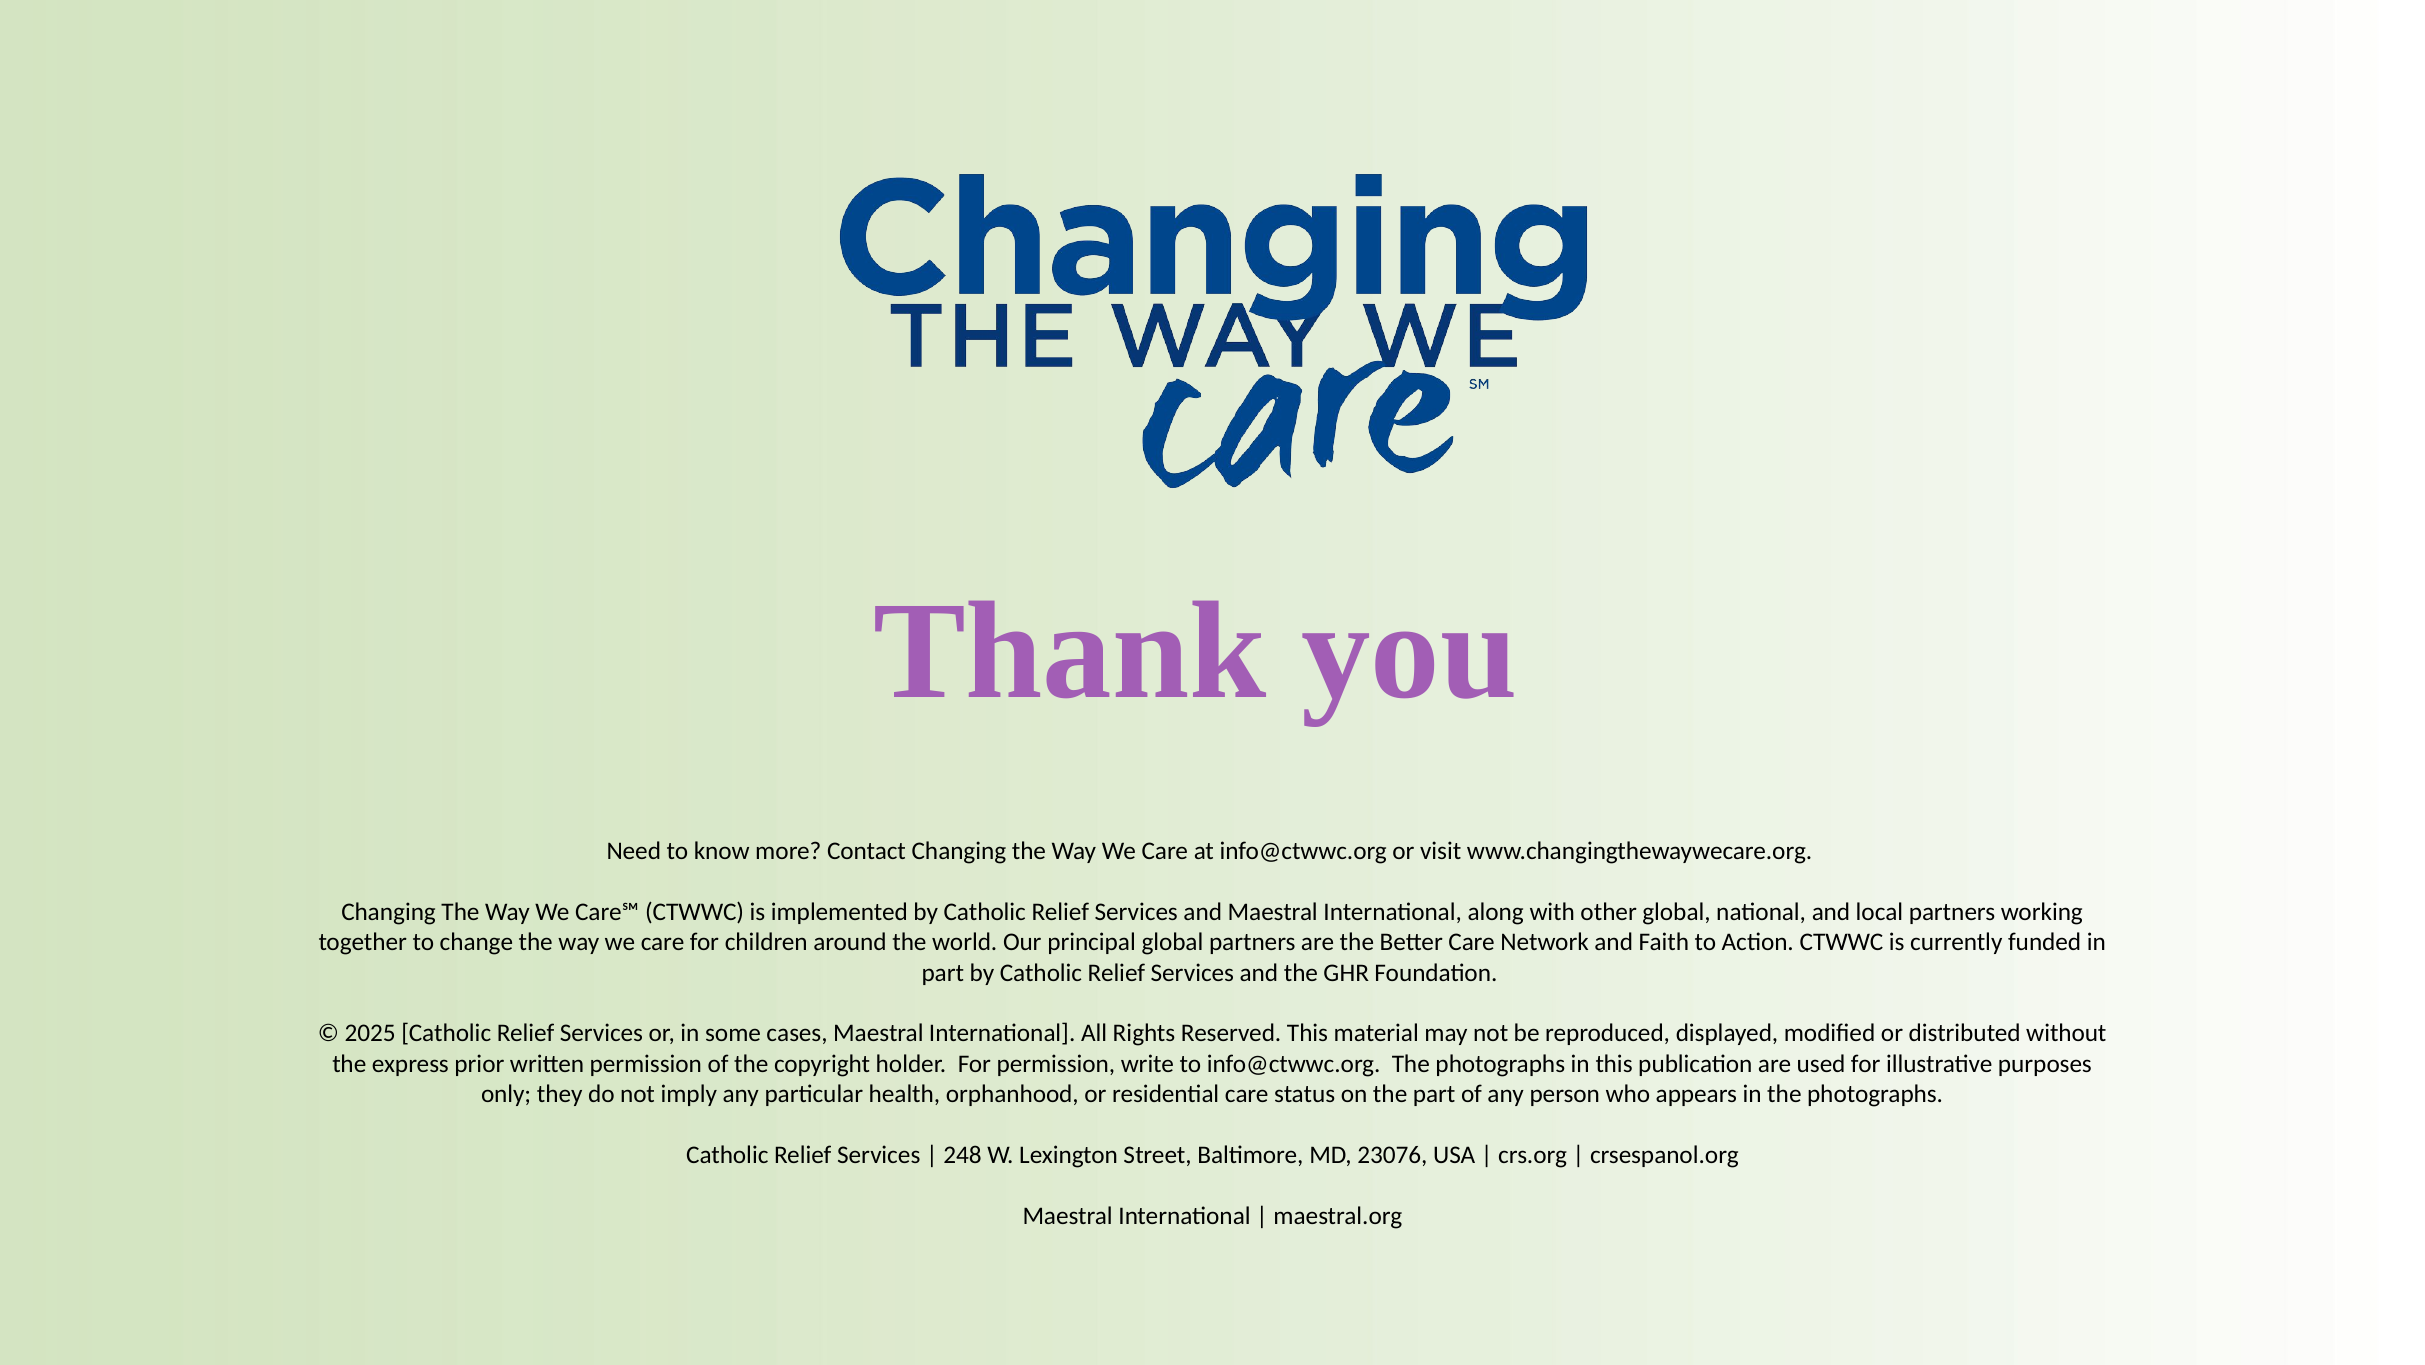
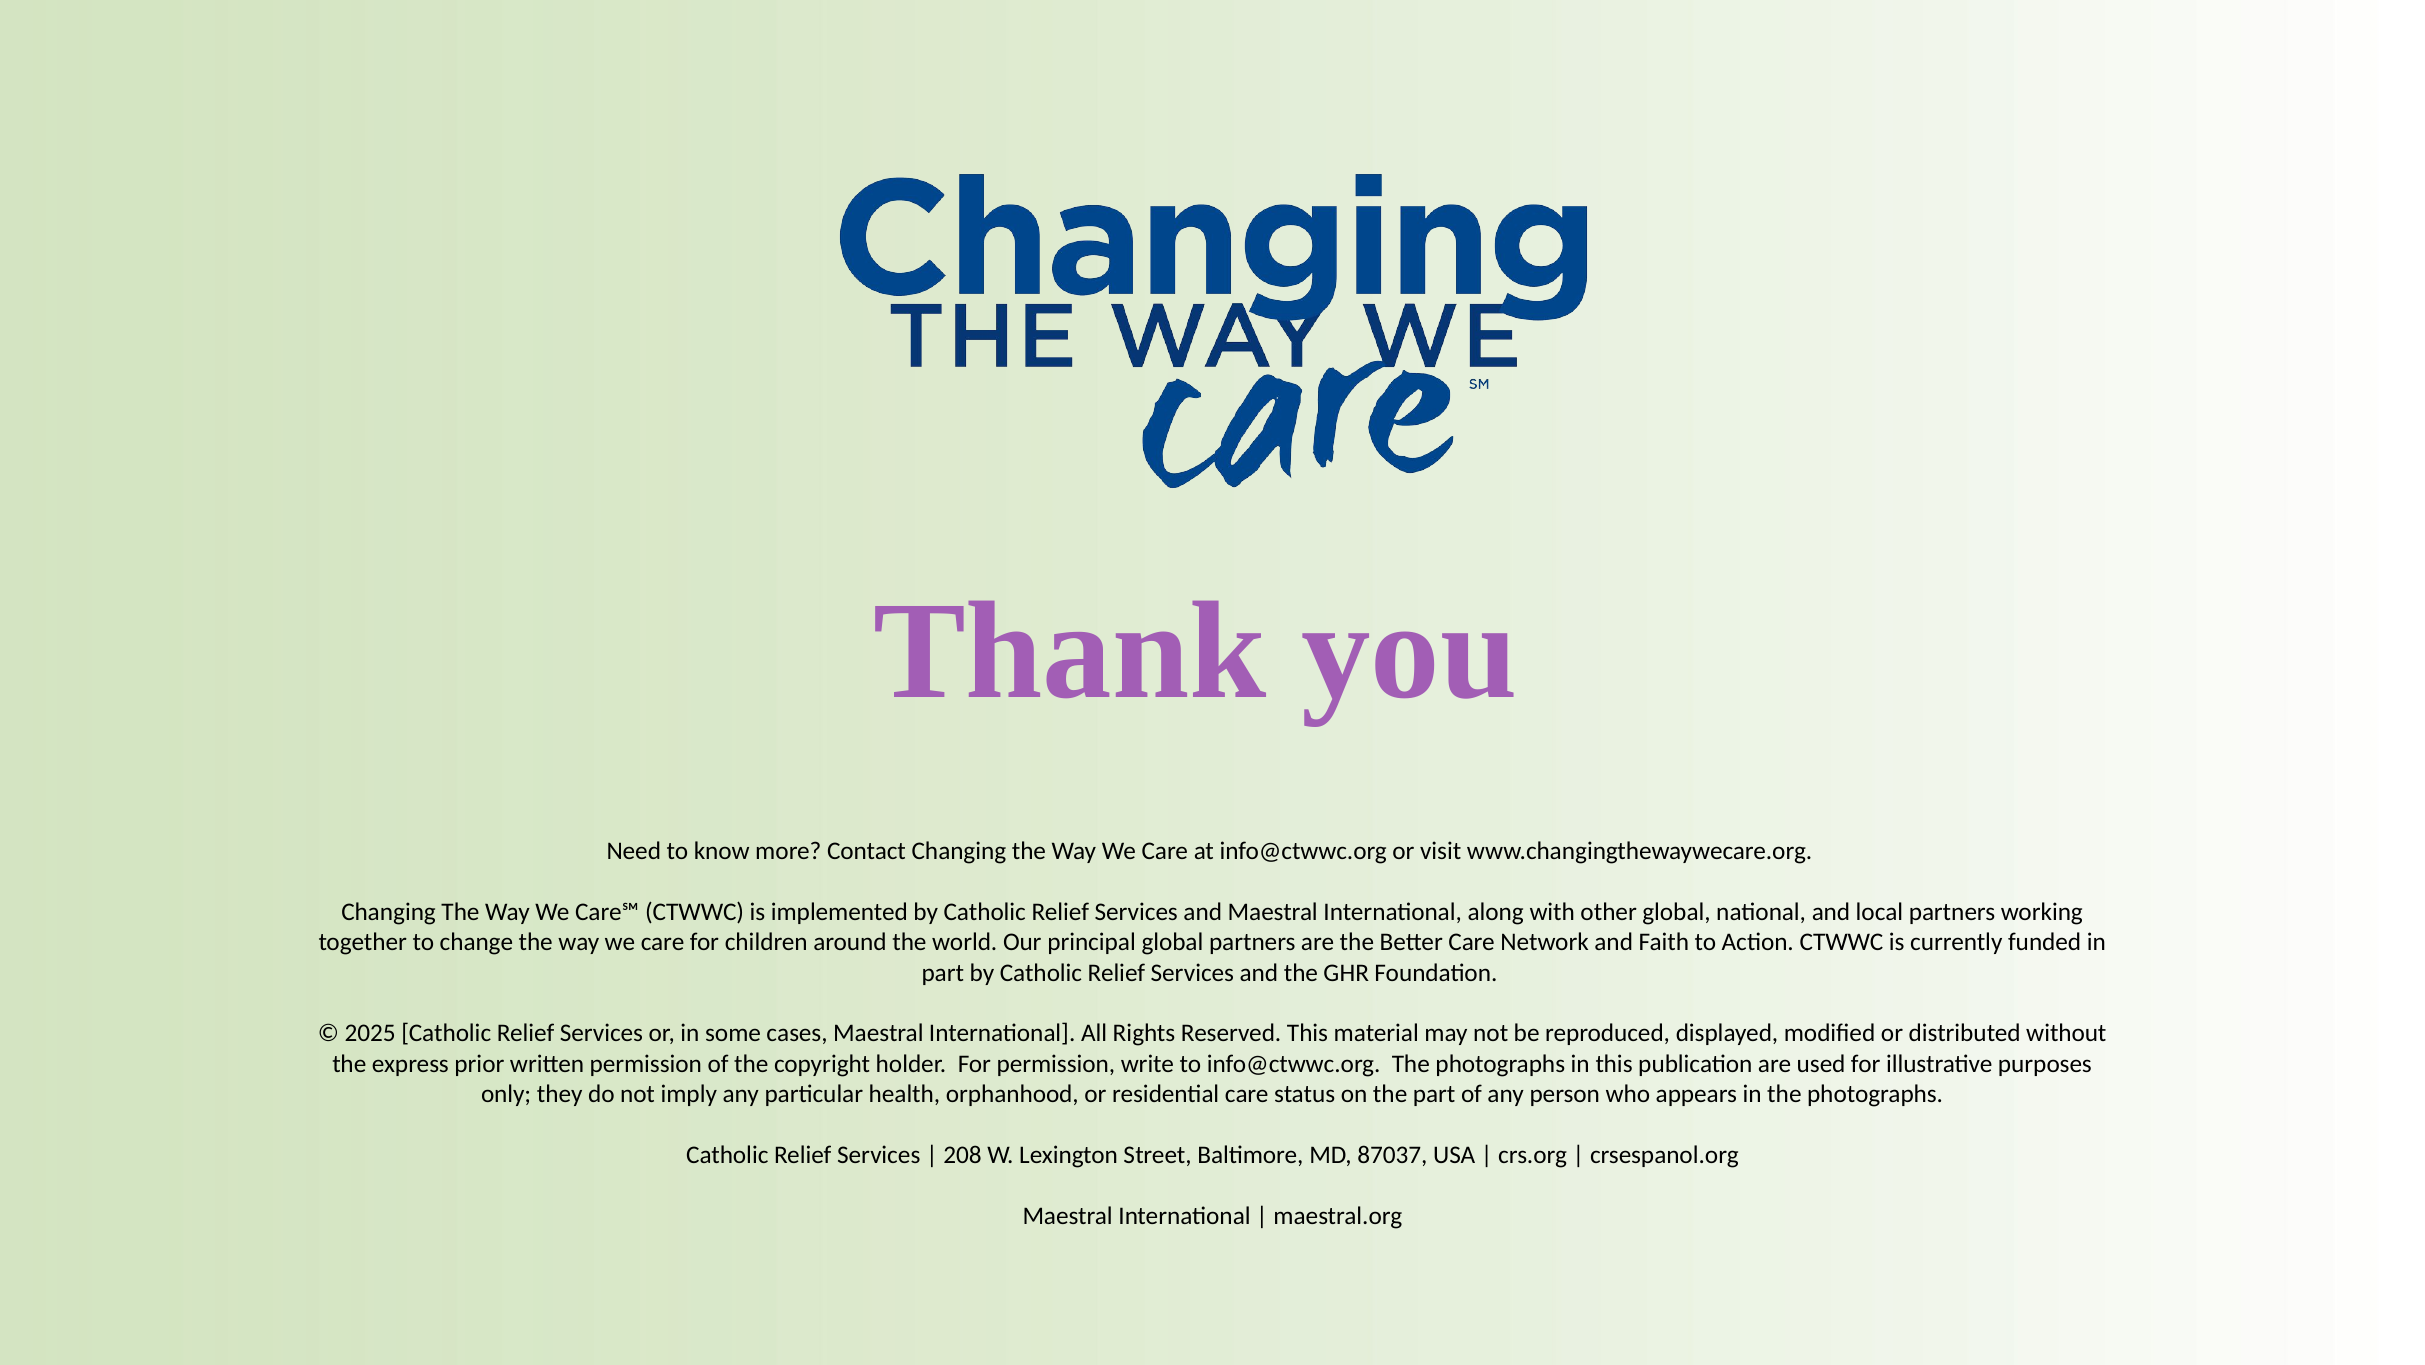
248: 248 -> 208
23076: 23076 -> 87037
